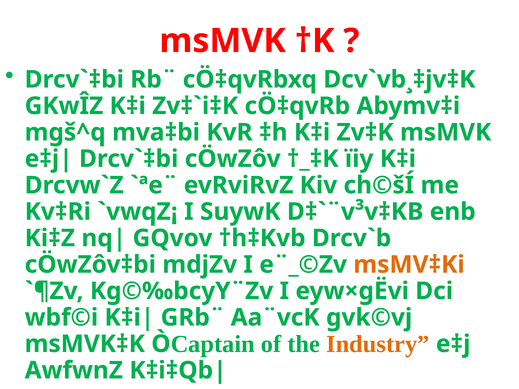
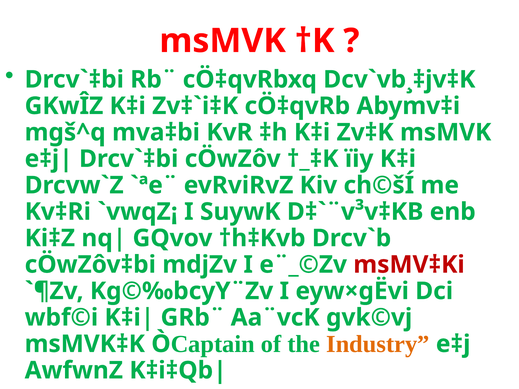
msMV‡Ki colour: orange -> red
